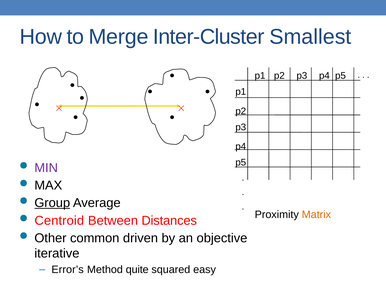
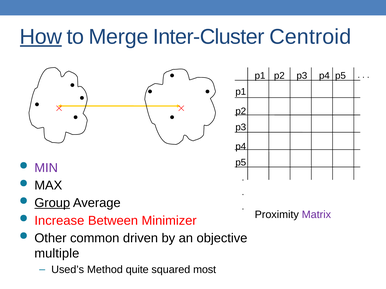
How underline: none -> present
Smallest: Smallest -> Centroid
Matrix colour: orange -> purple
Centroid: Centroid -> Increase
Distances: Distances -> Minimizer
iterative: iterative -> multiple
Error’s: Error’s -> Used’s
easy: easy -> most
